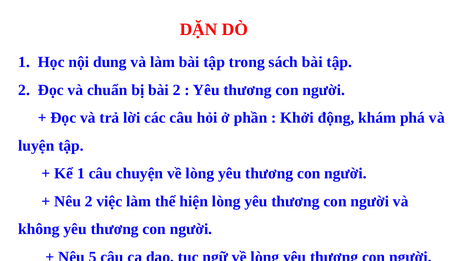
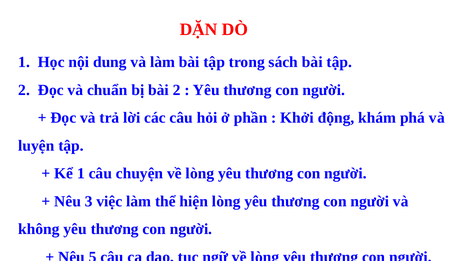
Nêu 2: 2 -> 3
